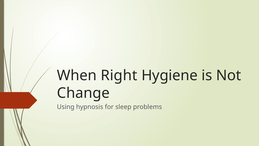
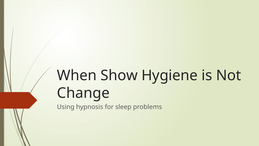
Right: Right -> Show
